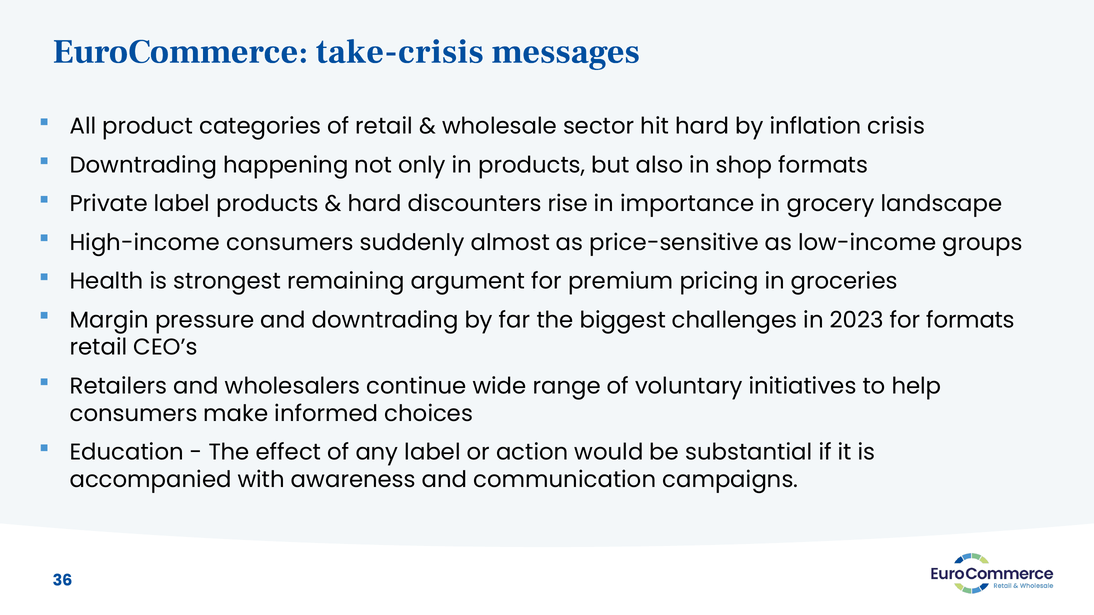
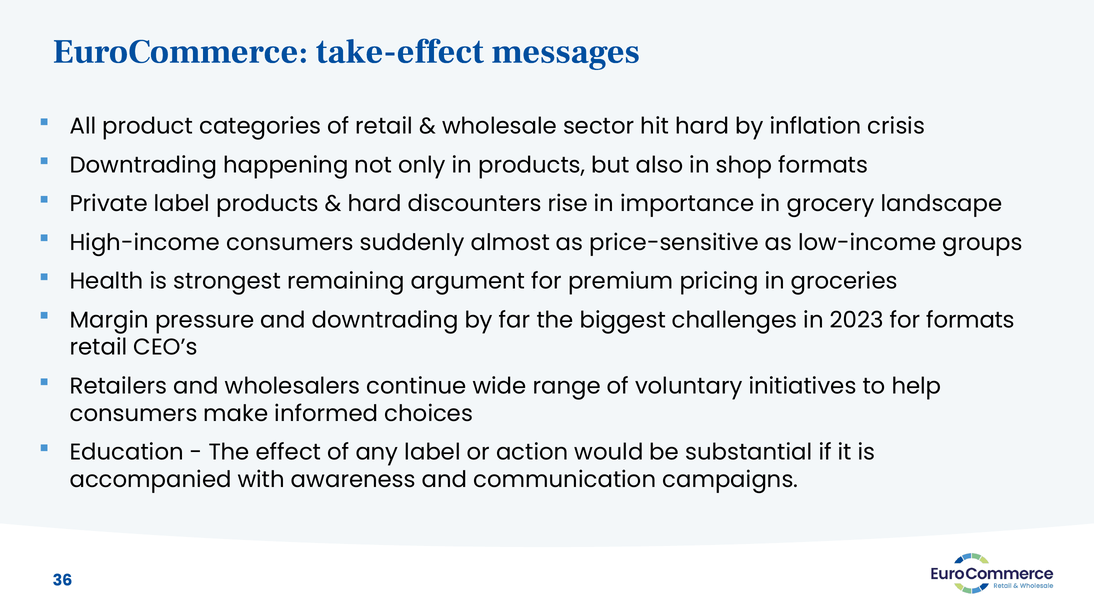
take-crisis: take-crisis -> take-effect
